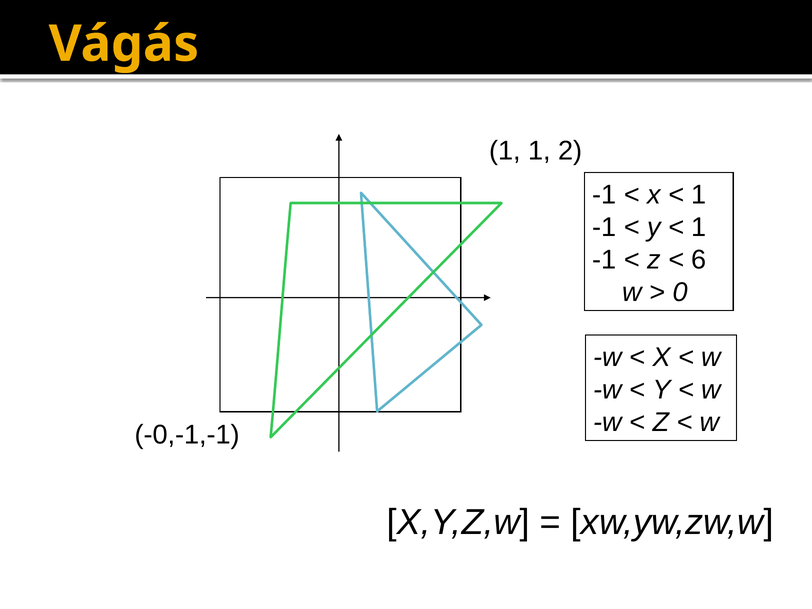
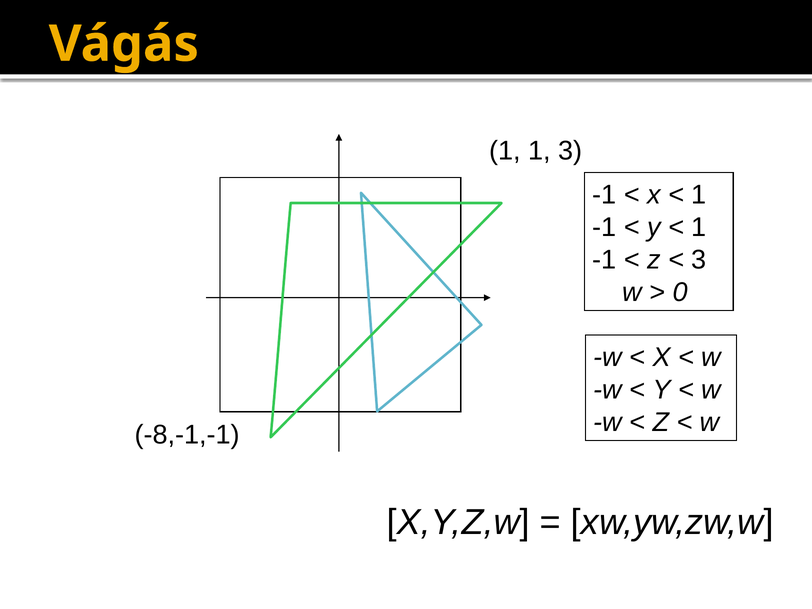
1 2: 2 -> 3
6 at (699, 260): 6 -> 3
-0,-1,-1: -0,-1,-1 -> -8,-1,-1
